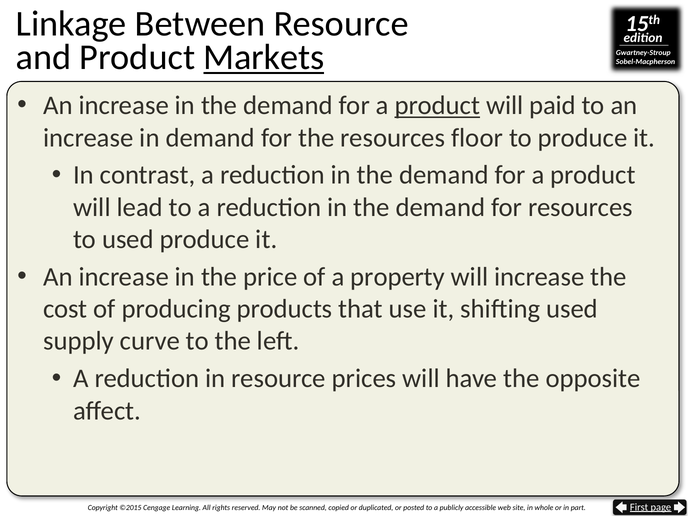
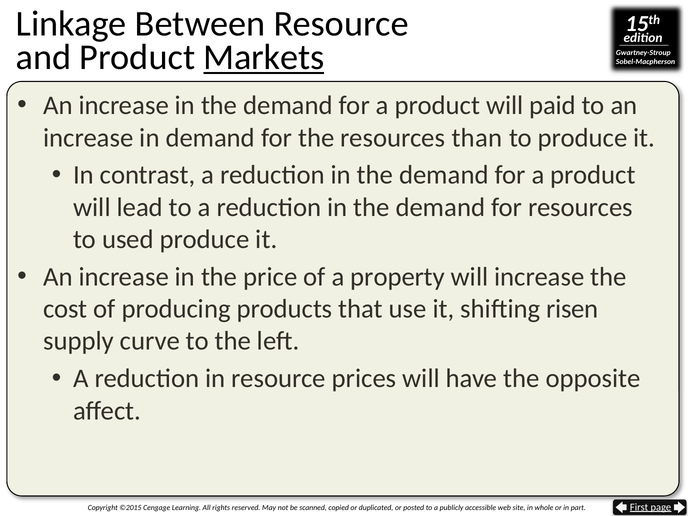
product at (437, 106) underline: present -> none
floor: floor -> than
shifting used: used -> risen
